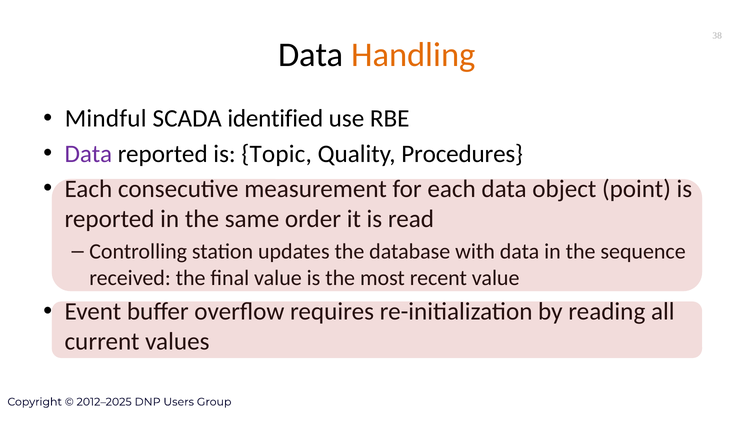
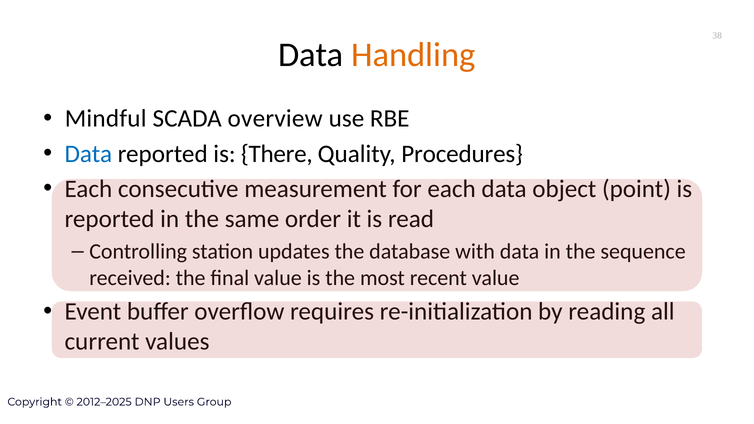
identified: identified -> overview
Data at (88, 154) colour: purple -> blue
Topic: Topic -> There
